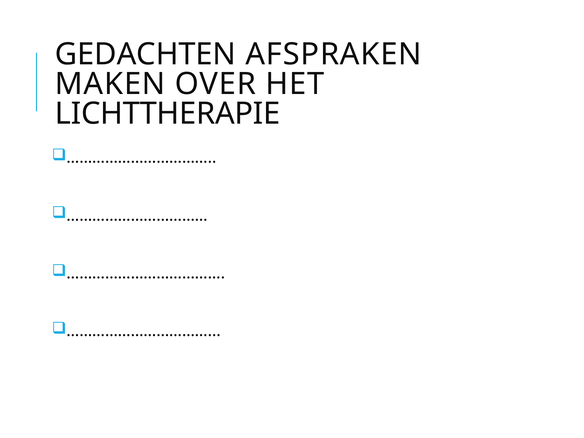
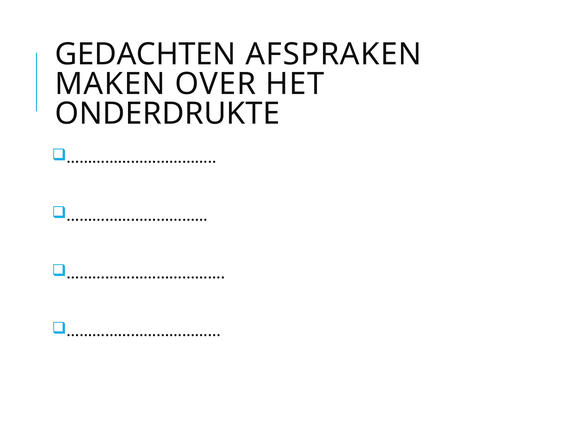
LICHTTHERAPIE: LICHTTHERAPIE -> ONDERDRUKTE
